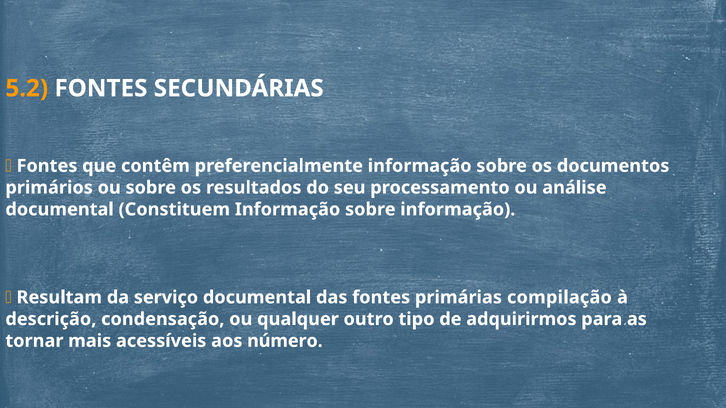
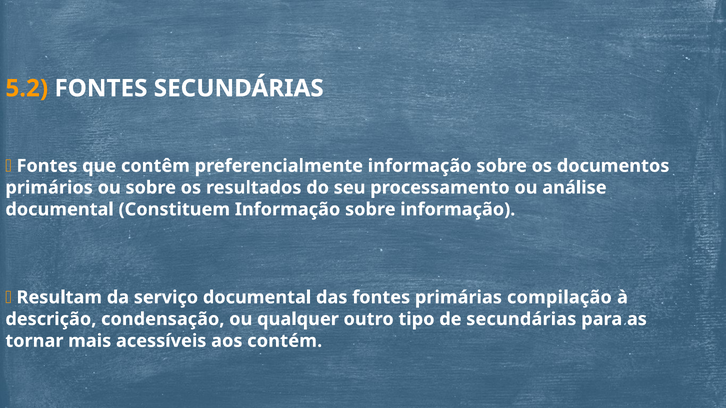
de adquirirmos: adquirirmos -> secundárias
número: número -> contém
